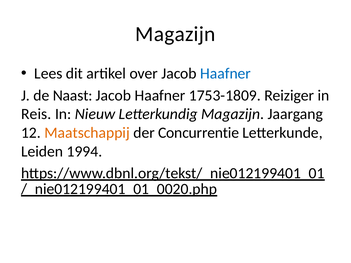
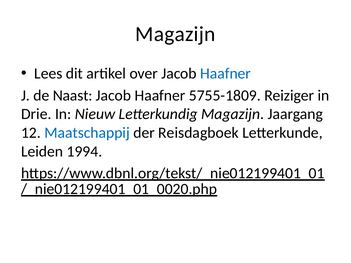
1753-1809: 1753-1809 -> 5755-1809
Reis: Reis -> Drie
Maatschappij colour: orange -> blue
Concurrentie: Concurrentie -> Reisdagboek
